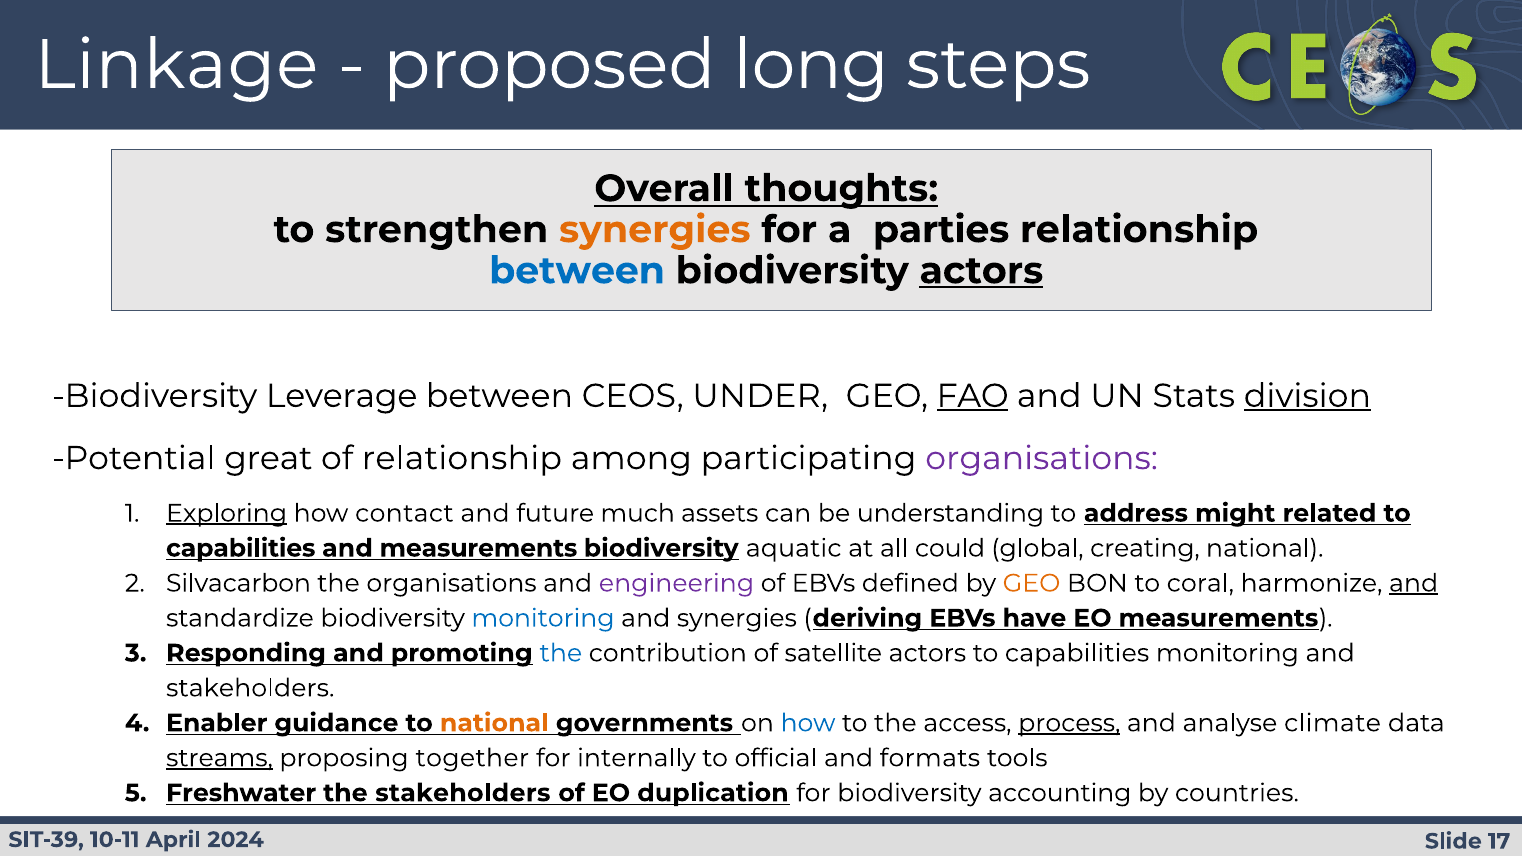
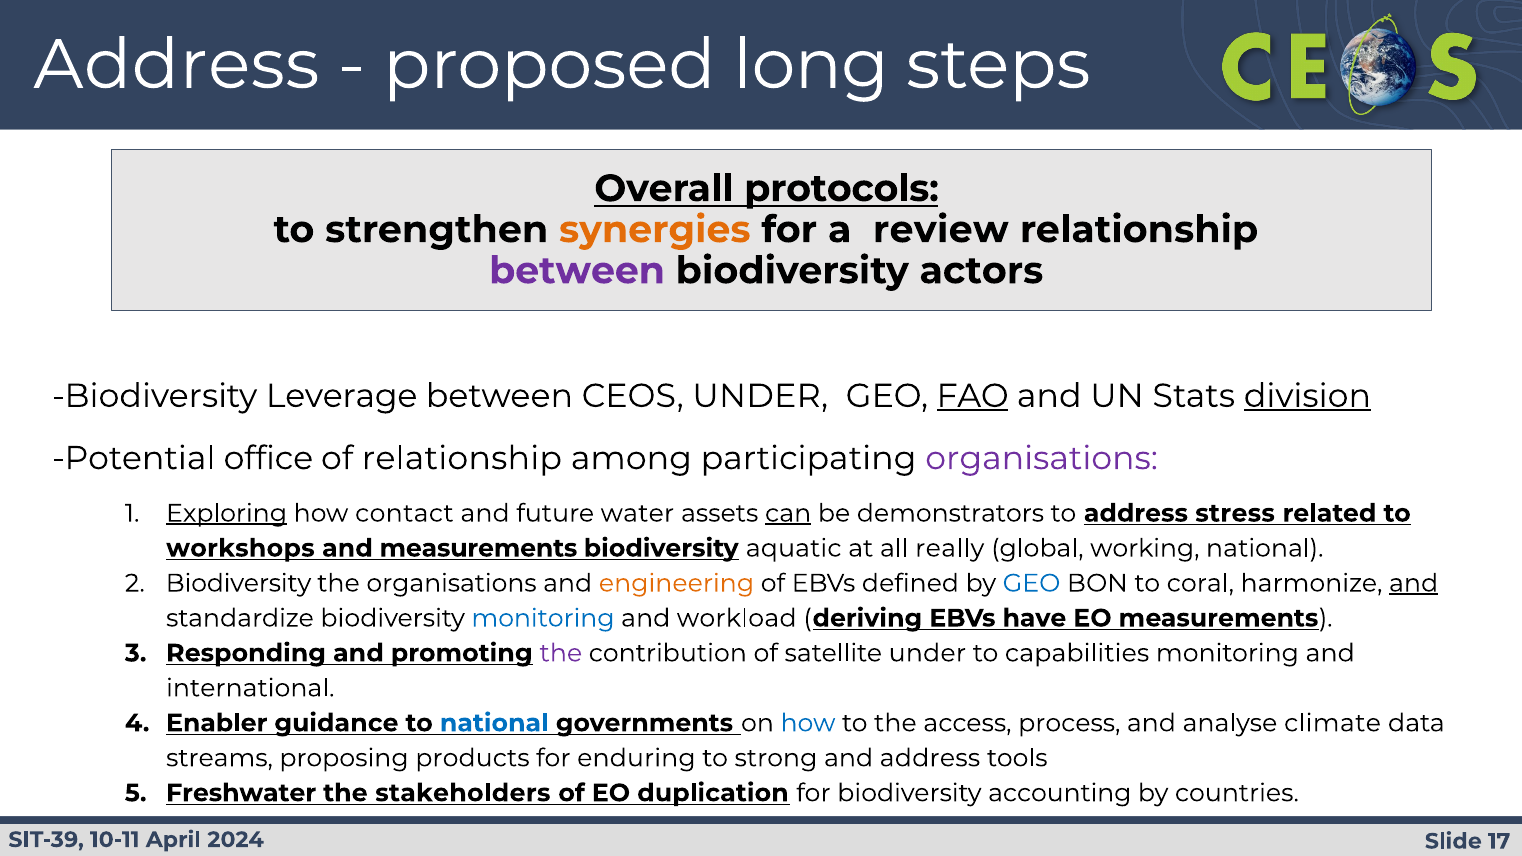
Linkage at (176, 65): Linkage -> Address
thoughts: thoughts -> protocols
parties: parties -> review
between at (577, 271) colour: blue -> purple
actors at (981, 271) underline: present -> none
great: great -> office
much: much -> water
can underline: none -> present
understanding: understanding -> demonstrators
might: might -> stress
capabilities at (241, 548): capabilities -> workshops
could: could -> really
creating: creating -> working
Silvacarbon at (238, 583): Silvacarbon -> Biodiversity
engineering colour: purple -> orange
GEO at (1032, 583) colour: orange -> blue
and synergies: synergies -> workload
the at (561, 653) colour: blue -> purple
satellite actors: actors -> under
stakeholders at (250, 688): stakeholders -> international
national at (494, 723) colour: orange -> blue
process underline: present -> none
streams underline: present -> none
together: together -> products
internally: internally -> enduring
official: official -> strong
and formats: formats -> address
